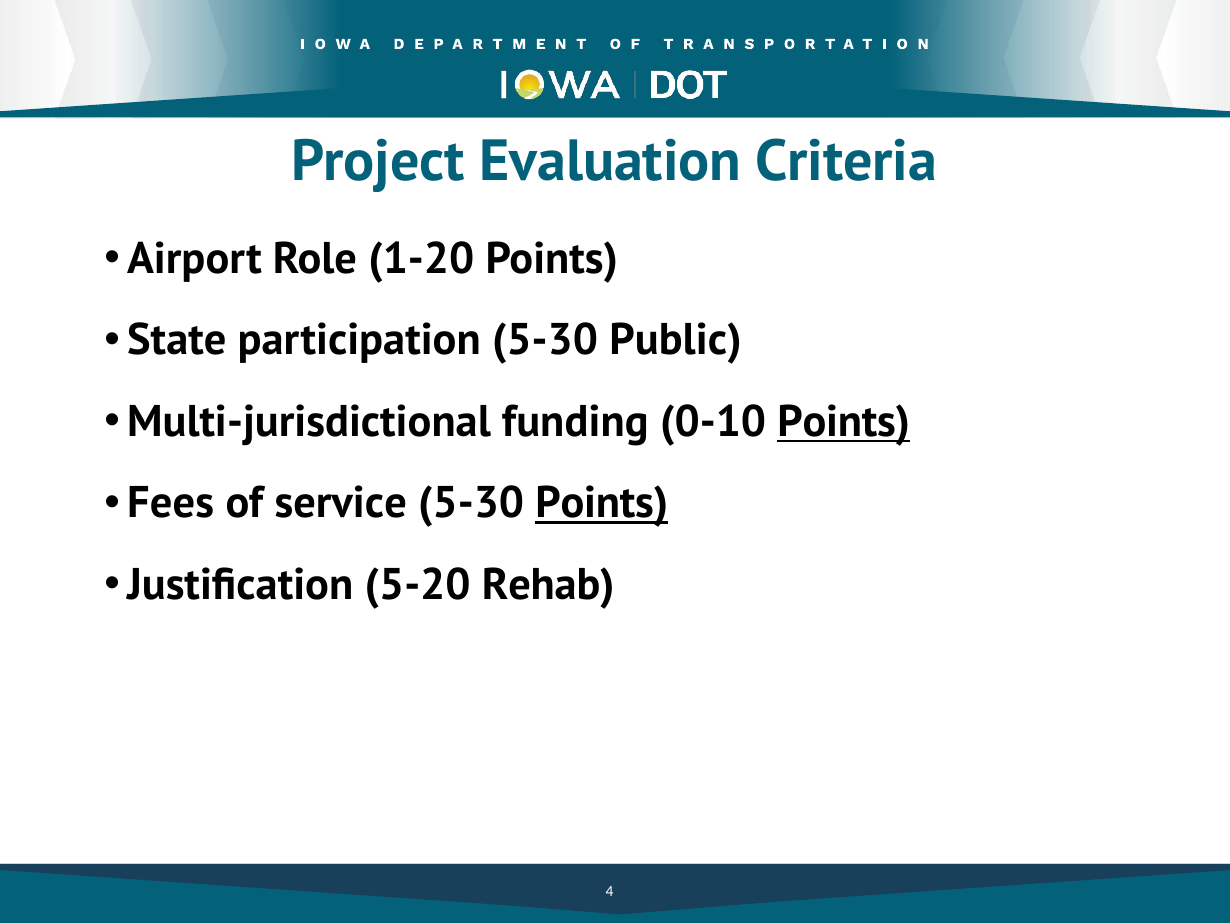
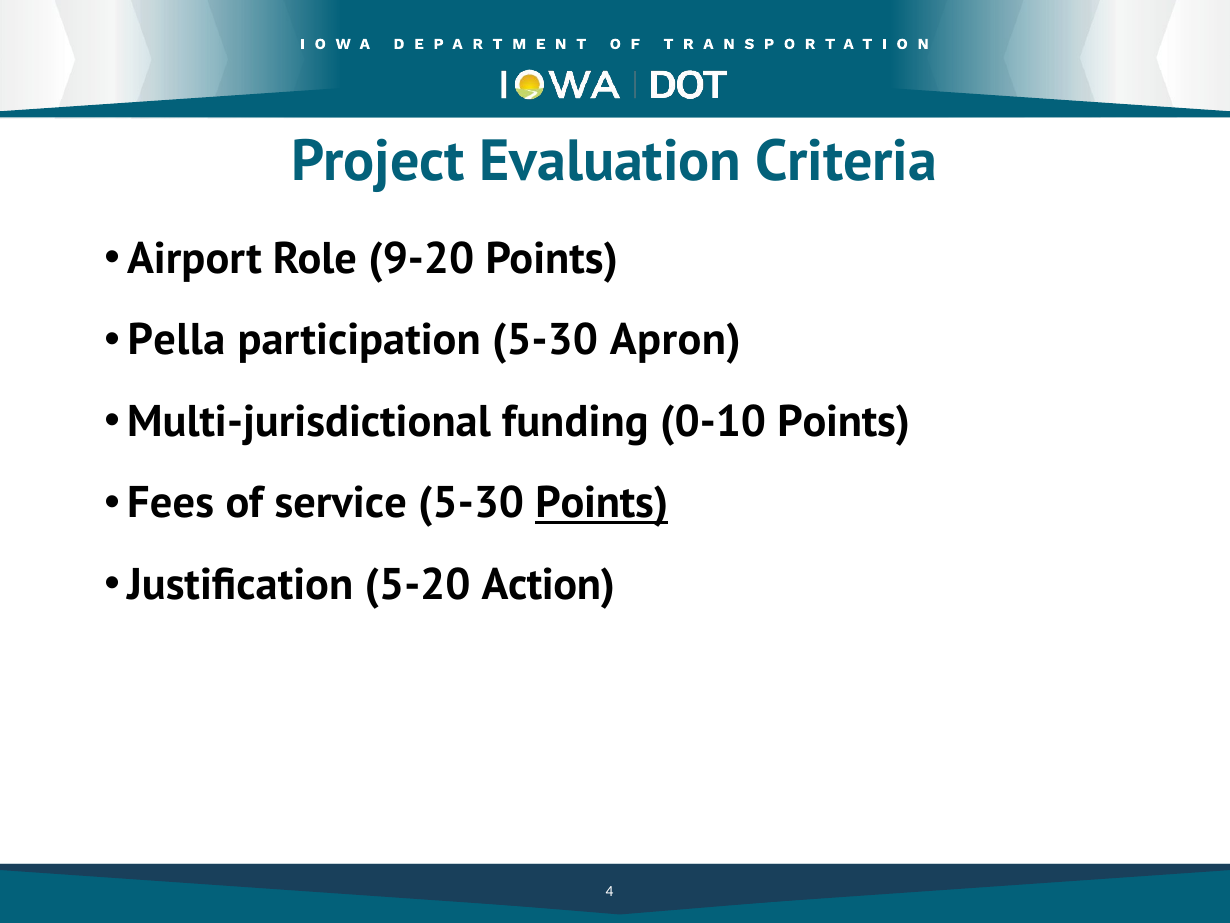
1-20: 1-20 -> 9-20
State: State -> Pella
Public: Public -> Apron
Points at (844, 422) underline: present -> none
Rehab: Rehab -> Action
